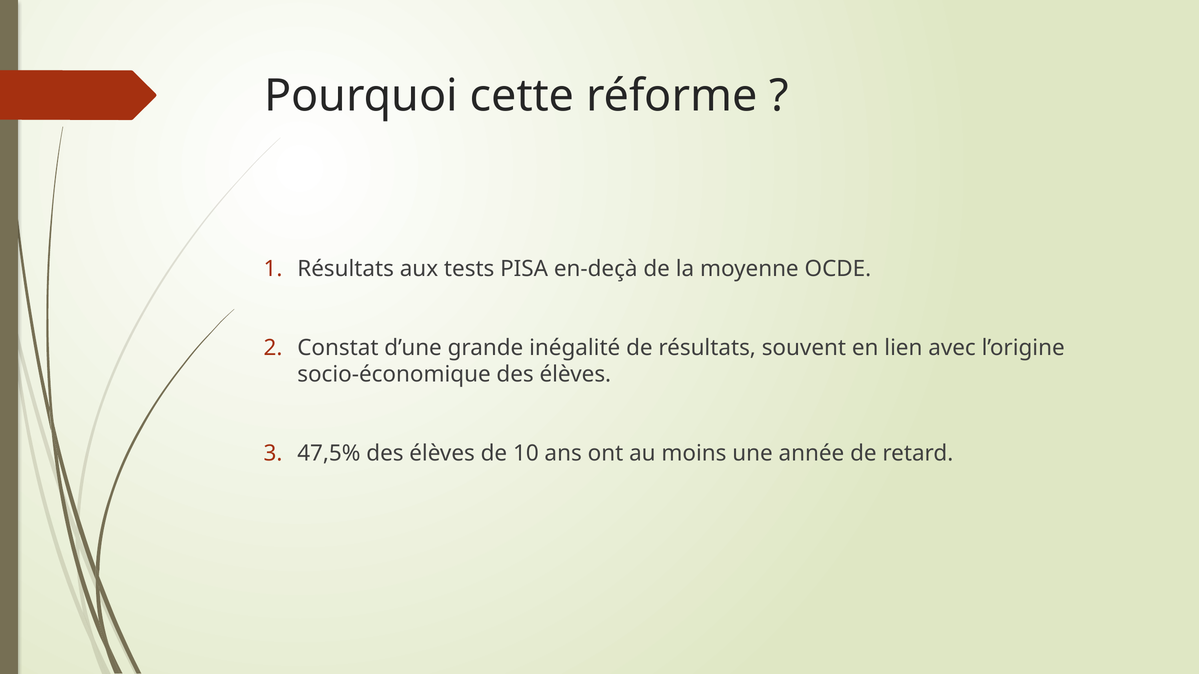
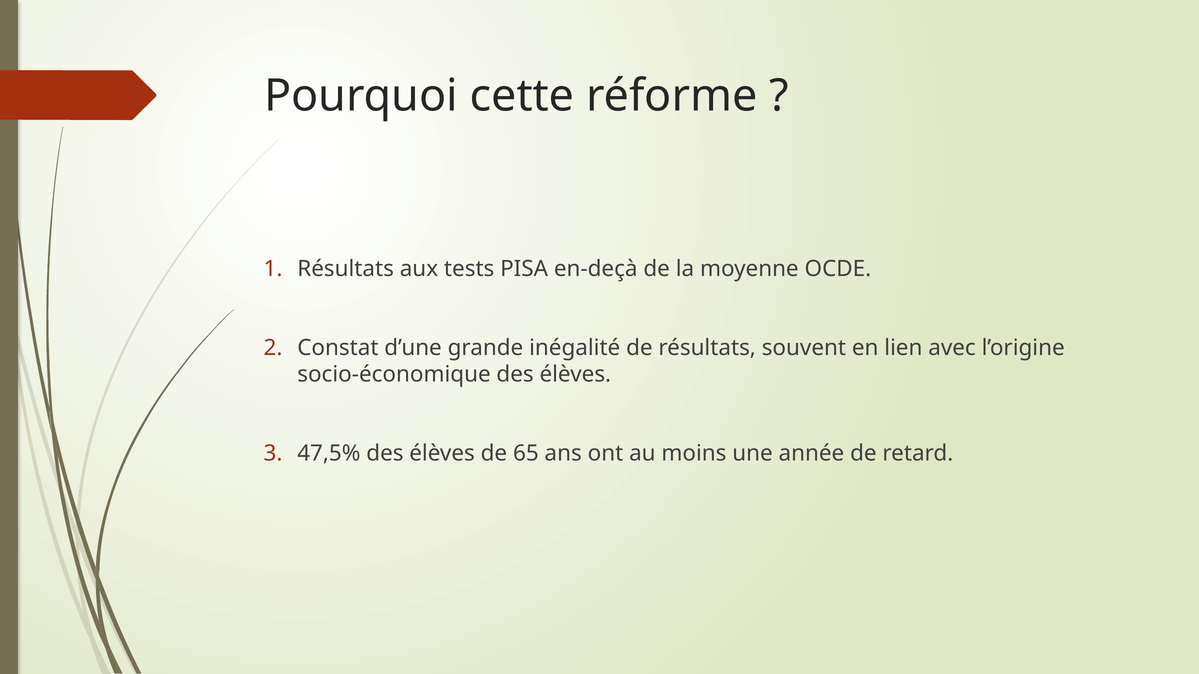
10: 10 -> 65
